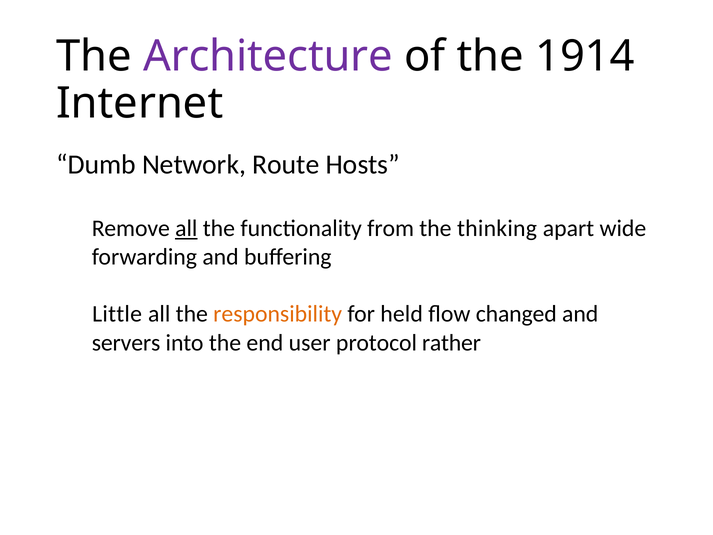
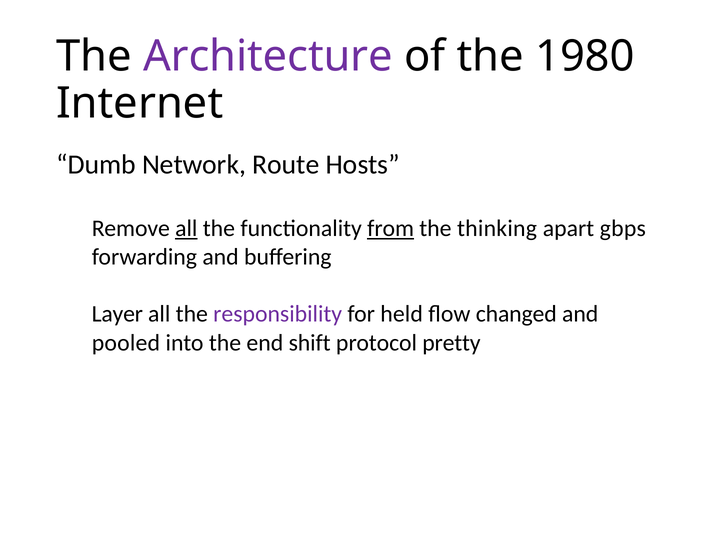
1914: 1914 -> 1980
from underline: none -> present
wide: wide -> gbps
Little: Little -> Layer
responsibility colour: orange -> purple
servers: servers -> pooled
user: user -> shift
rather: rather -> pretty
